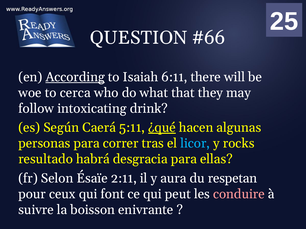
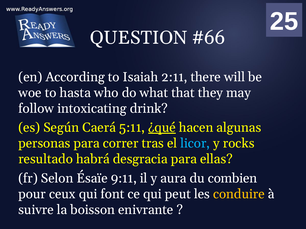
According underline: present -> none
6:11: 6:11 -> 2:11
cerca: cerca -> hasta
2:11: 2:11 -> 9:11
respetan: respetan -> combien
conduire colour: pink -> yellow
